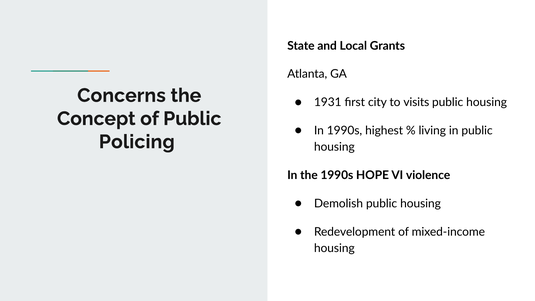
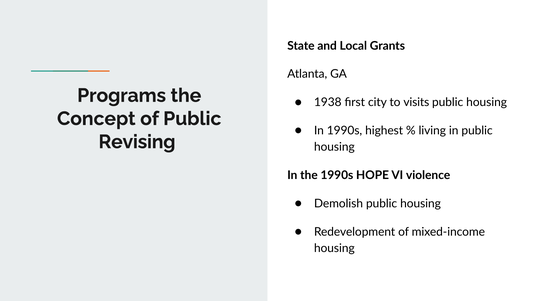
Concerns: Concerns -> Programs
1931: 1931 -> 1938
Policing: Policing -> Revising
